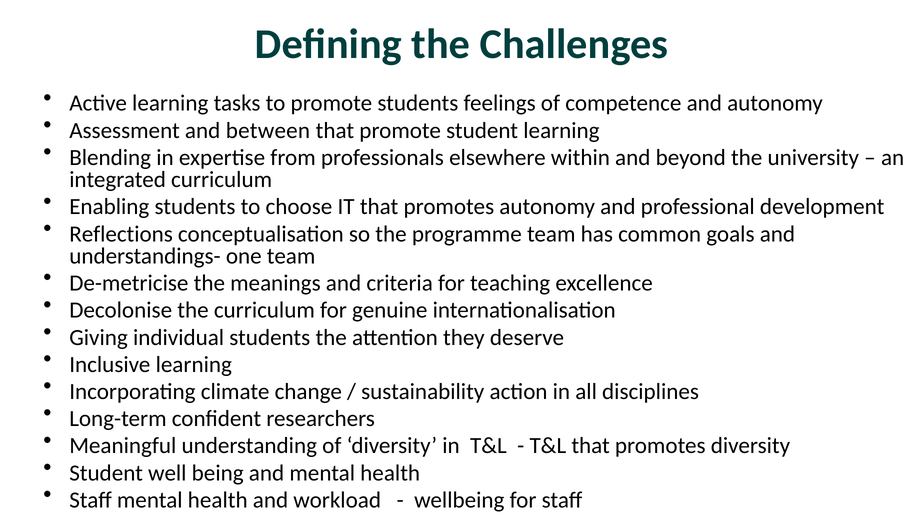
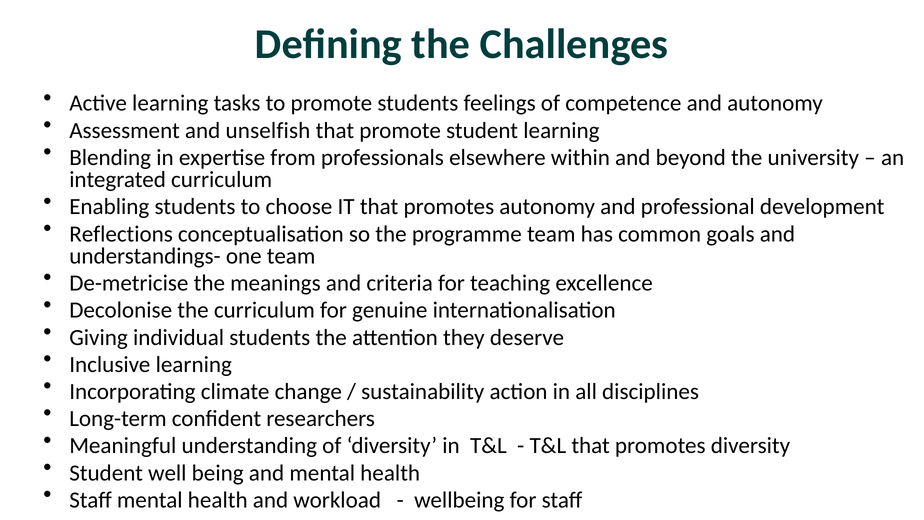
between: between -> unselfish
